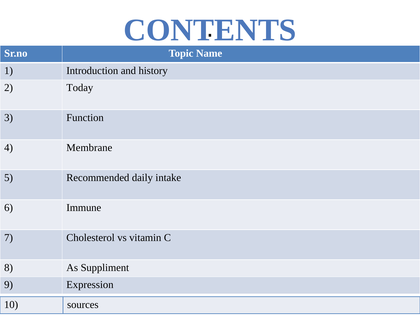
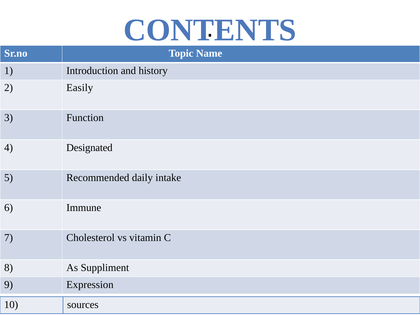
Today: Today -> Easily
Membrane: Membrane -> Designated
